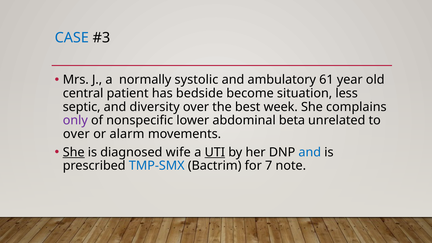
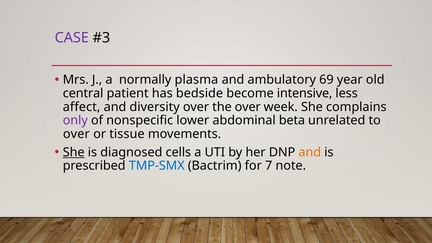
CASE colour: blue -> purple
systolic: systolic -> plasma
61: 61 -> 69
situation: situation -> intensive
septic: septic -> affect
the best: best -> over
alarm: alarm -> tissue
wife: wife -> cells
UTI underline: present -> none
and at (310, 152) colour: blue -> orange
